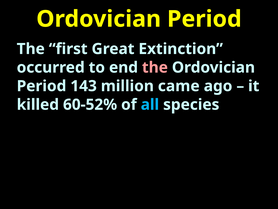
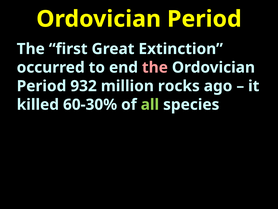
143: 143 -> 932
came: came -> rocks
60-52%: 60-52% -> 60-30%
all colour: light blue -> light green
